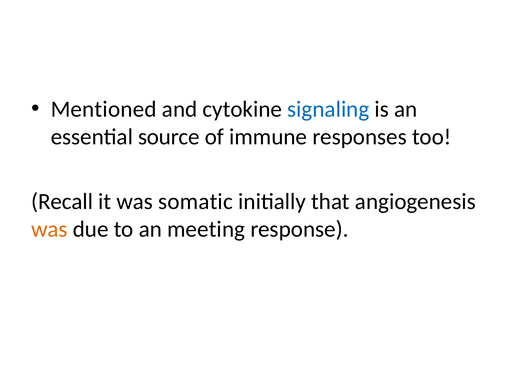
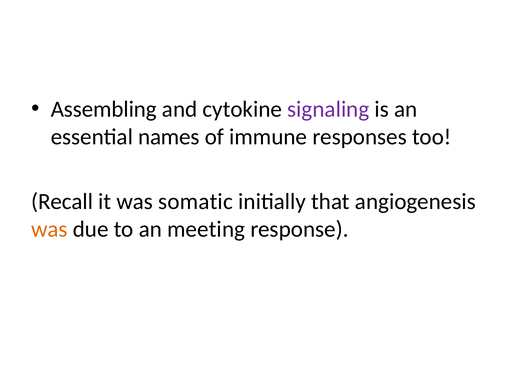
Mentioned: Mentioned -> Assembling
signaling colour: blue -> purple
source: source -> names
